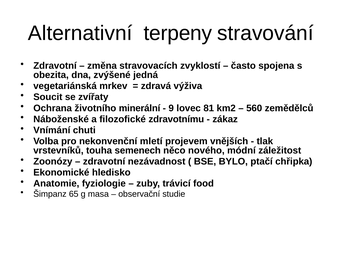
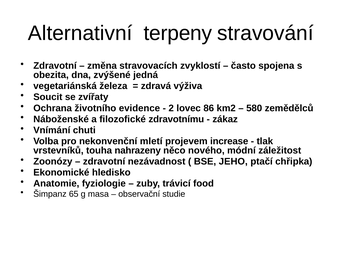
mrkev: mrkev -> železa
minerální: minerální -> evidence
9: 9 -> 2
81: 81 -> 86
560: 560 -> 580
vnějších: vnějších -> increase
semenech: semenech -> nahrazeny
BYLO: BYLO -> JEHO
